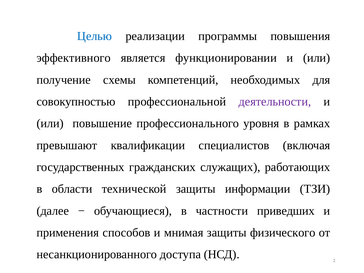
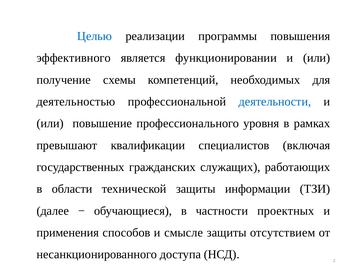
совокупностью: совокупностью -> деятельностью
деятельности colour: purple -> blue
приведших: приведших -> проектных
мнимая: мнимая -> смысле
физического: физического -> отсутствием
